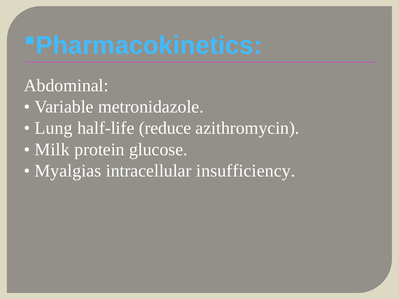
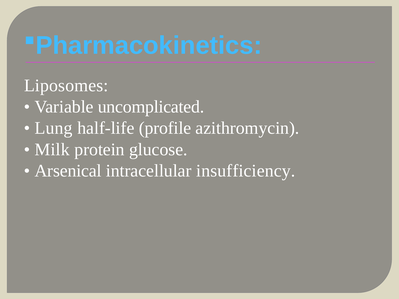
Abdominal: Abdominal -> Liposomes
metronidazole: metronidazole -> uncomplicated
reduce: reduce -> profile
Myalgias: Myalgias -> Arsenical
